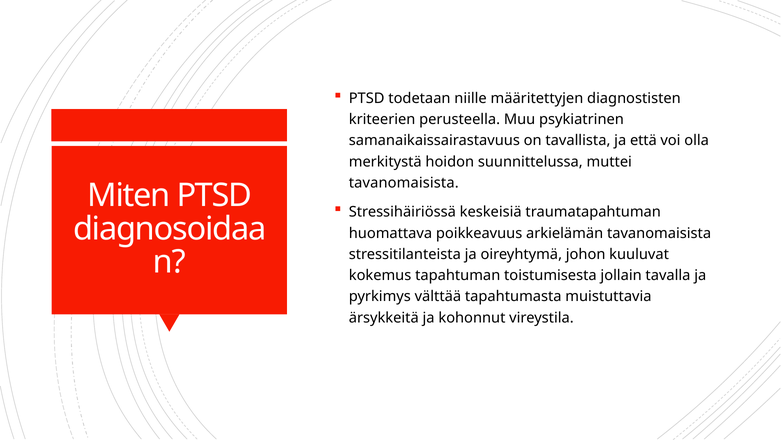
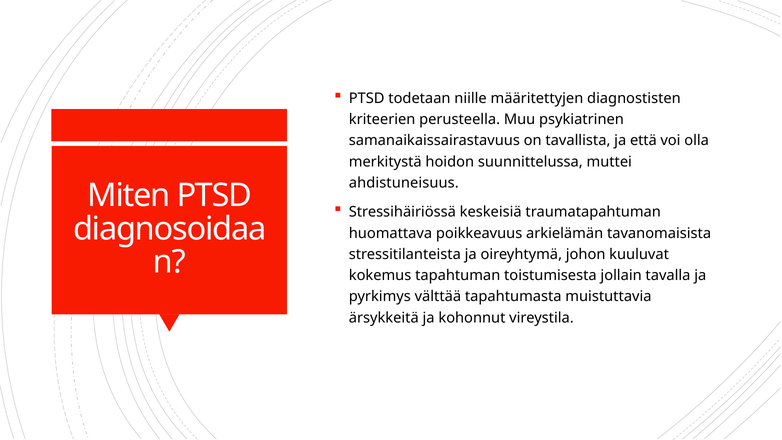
tavanomaisista at (404, 183): tavanomaisista -> ahdistuneisuus
